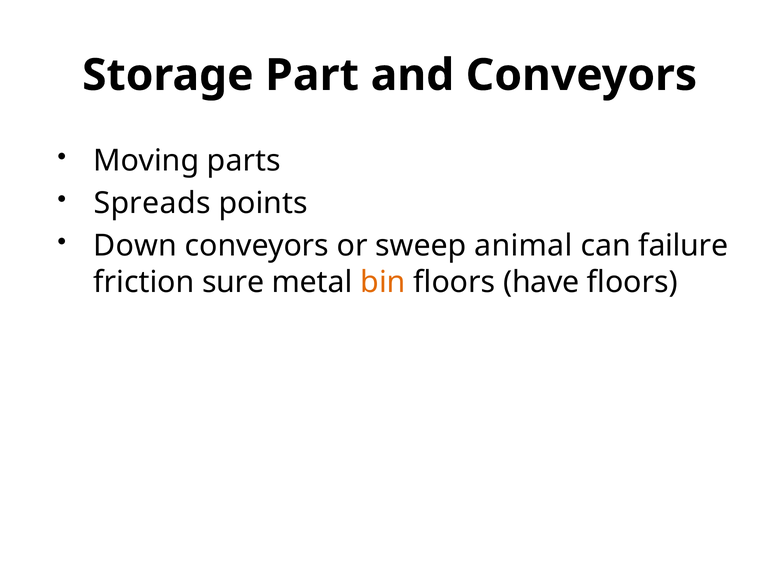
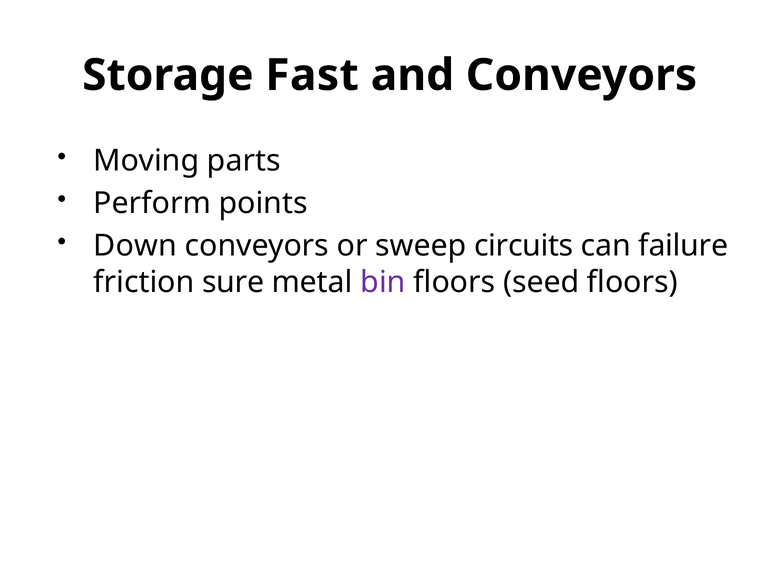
Part: Part -> Fast
Spreads: Spreads -> Perform
animal: animal -> circuits
bin colour: orange -> purple
have: have -> seed
